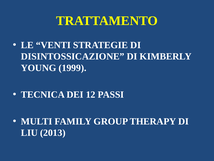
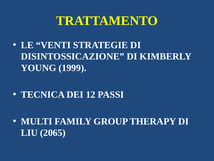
2013: 2013 -> 2065
